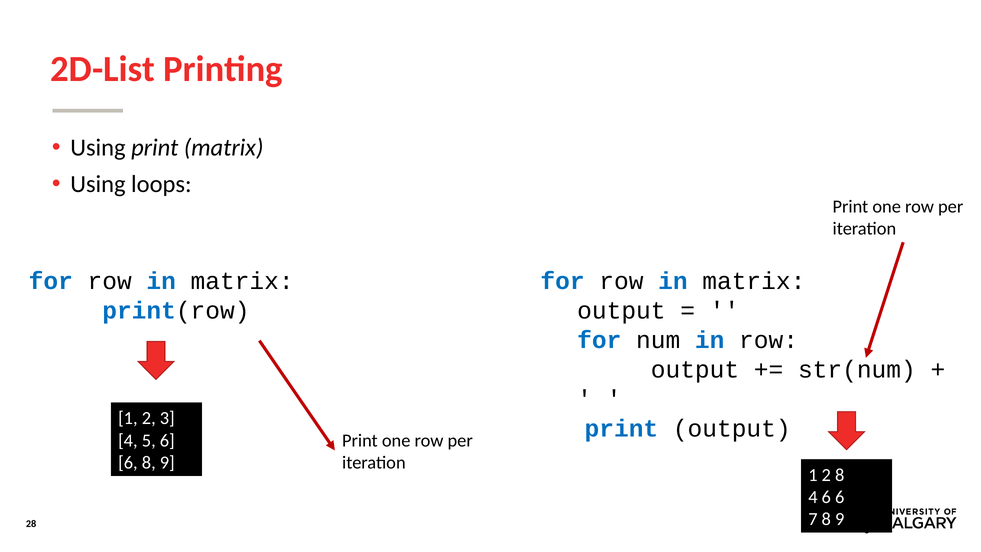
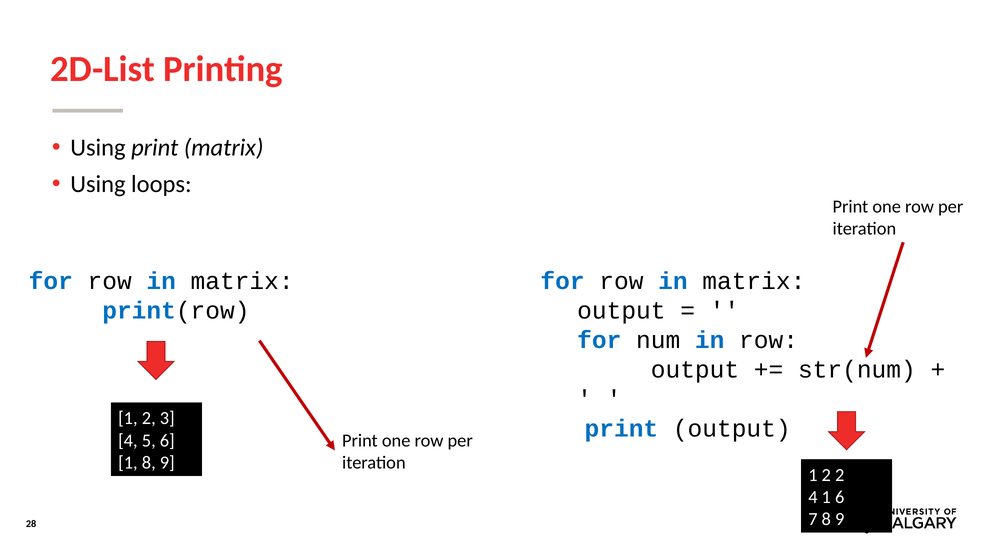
6 at (128, 462): 6 -> 1
2 8: 8 -> 2
4 6: 6 -> 1
